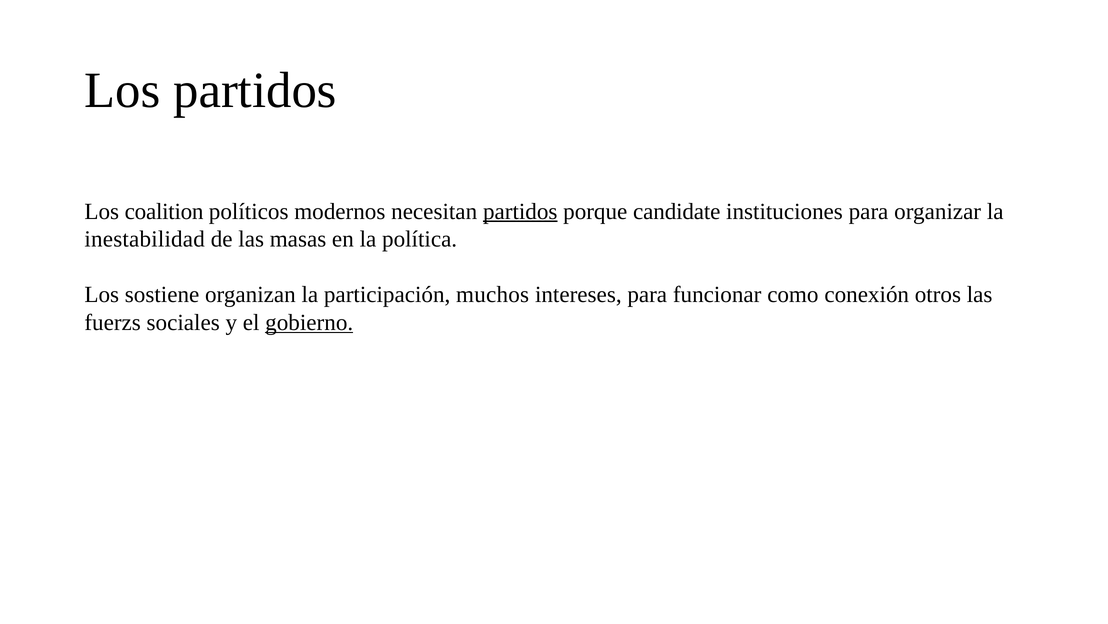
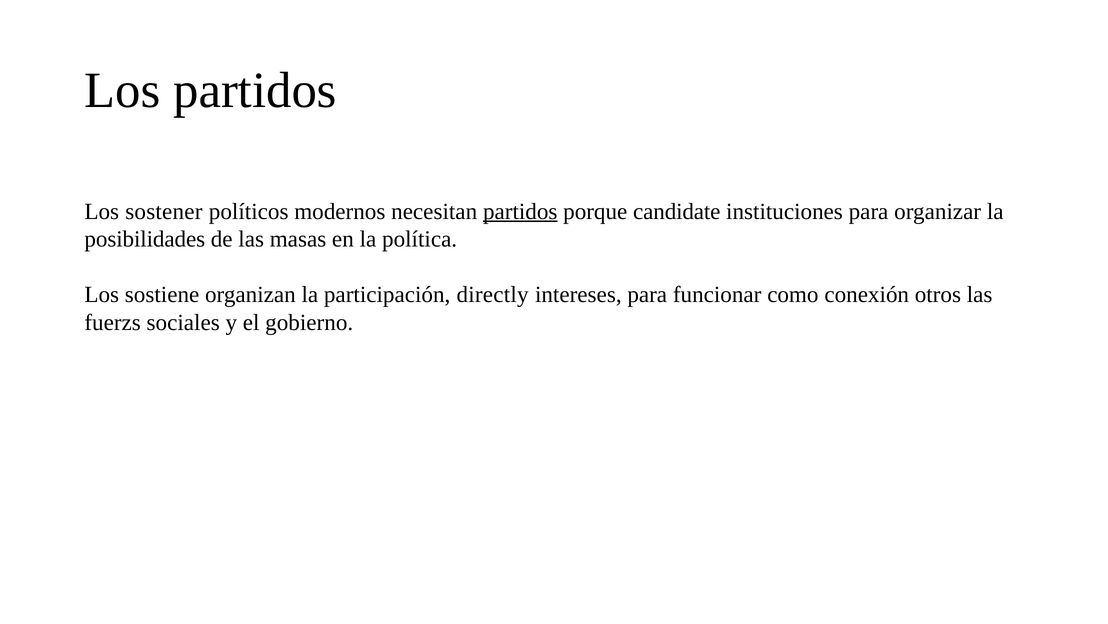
coalition: coalition -> sostener
inestabilidad: inestabilidad -> posibilidades
muchos: muchos -> directly
gobierno underline: present -> none
